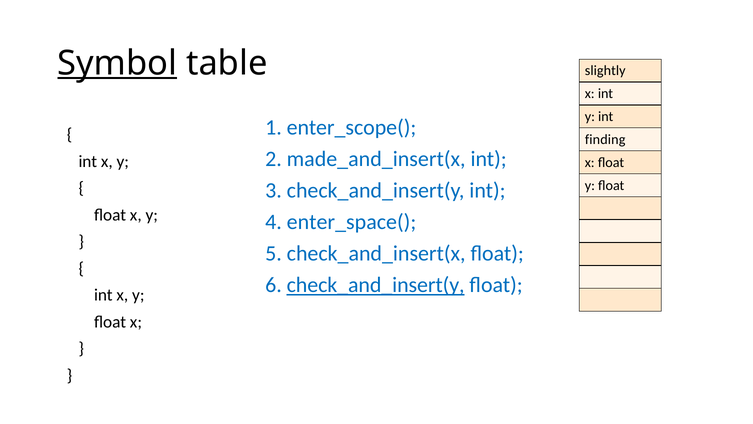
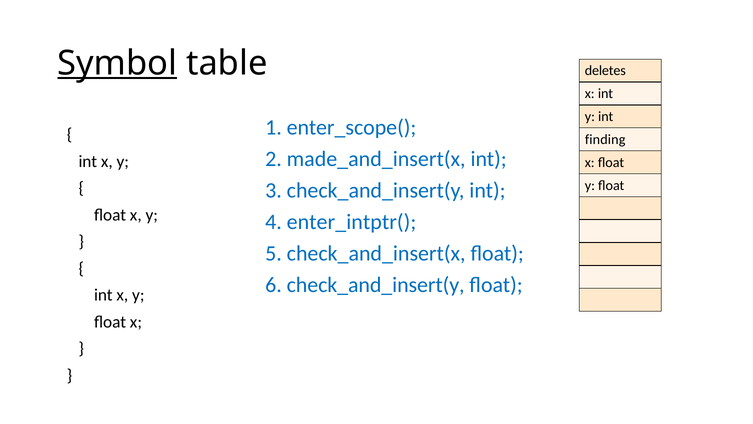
slightly: slightly -> deletes
enter_space(: enter_space( -> enter_intptr(
check_and_insert(y at (376, 285) underline: present -> none
